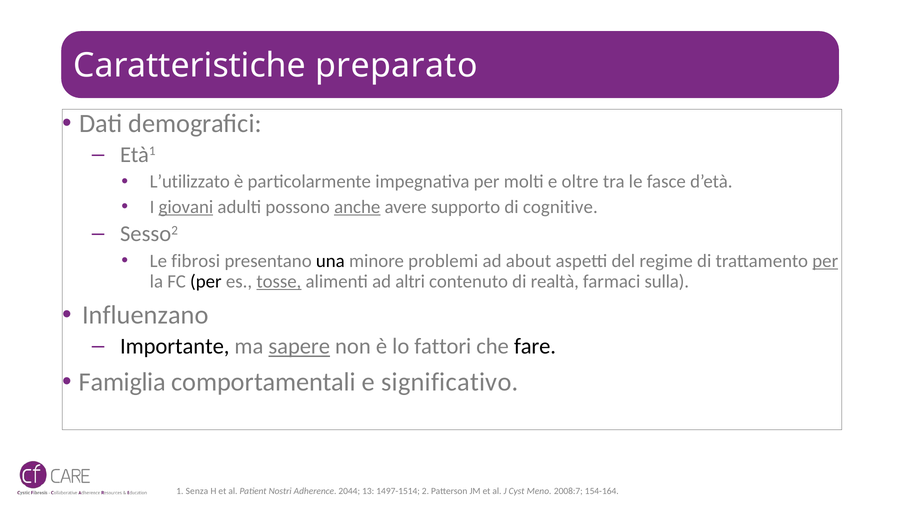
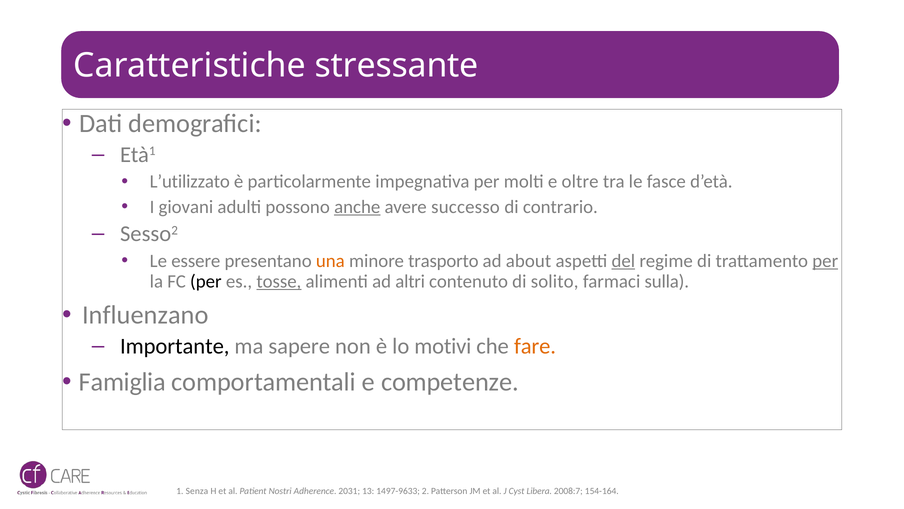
preparato: preparato -> stressante
giovani underline: present -> none
supporto: supporto -> successo
cognitive: cognitive -> contrario
fibrosi: fibrosi -> essere
una colour: black -> orange
problemi: problemi -> trasporto
del underline: none -> present
realtà: realtà -> solito
sapere underline: present -> none
fattori: fattori -> motivi
fare colour: black -> orange
significativo: significativo -> competenze
2044: 2044 -> 2031
1497-1514: 1497-1514 -> 1497-9633
Meno: Meno -> Libera
